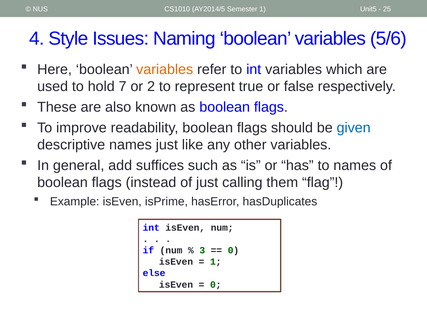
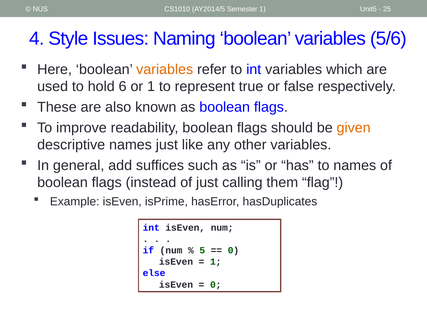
7: 7 -> 6
or 2: 2 -> 1
given colour: blue -> orange
3: 3 -> 5
